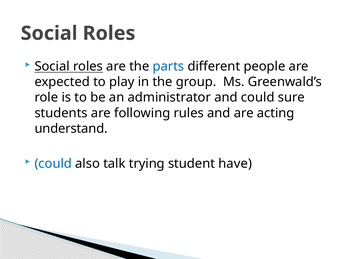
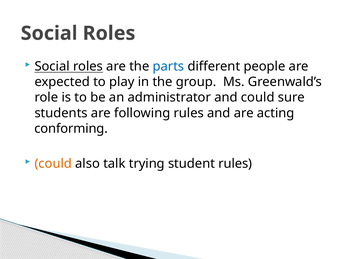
understand: understand -> conforming
could at (53, 164) colour: blue -> orange
student have: have -> rules
